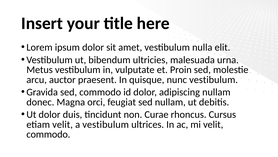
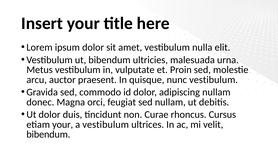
etiam velit: velit -> your
commodo at (48, 134): commodo -> bibendum
